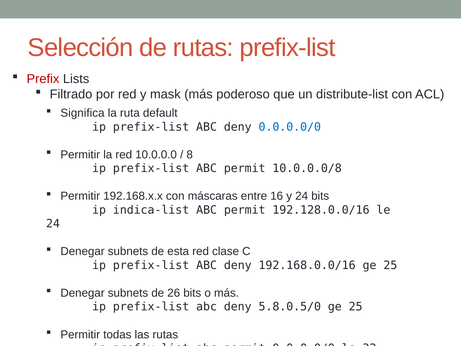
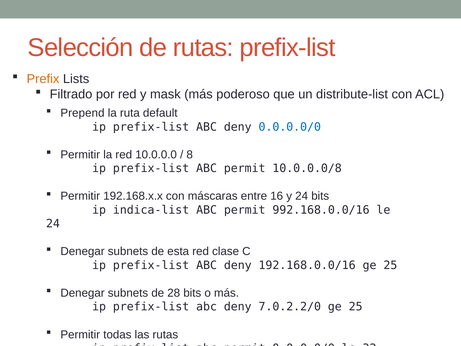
Prefix colour: red -> orange
Significa: Significa -> Prepend
192.128.0.0/16: 192.128.0.0/16 -> 992.168.0.0/16
26: 26 -> 28
5.8.0.5/0: 5.8.0.5/0 -> 7.0.2.2/0
